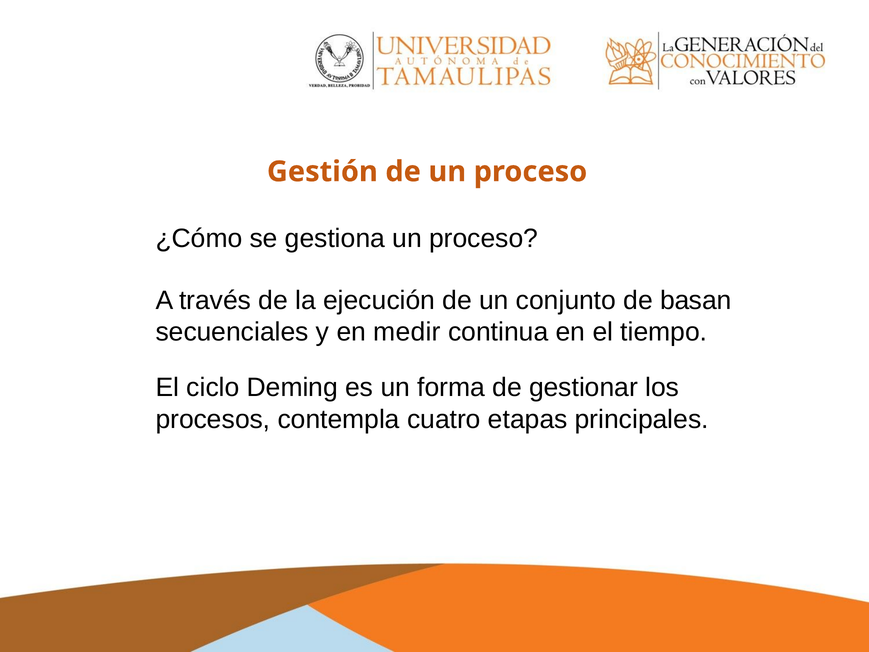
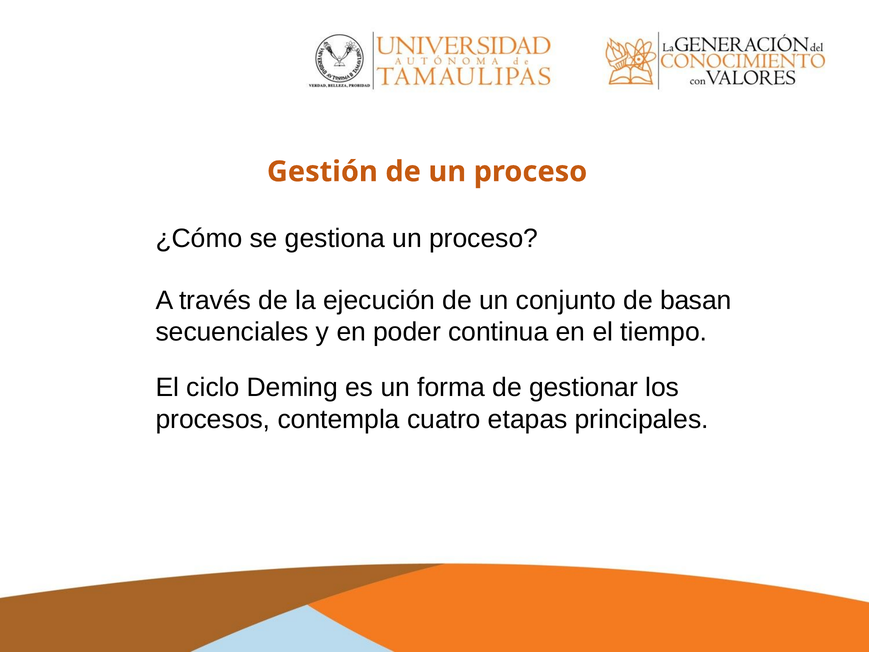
medir: medir -> poder
